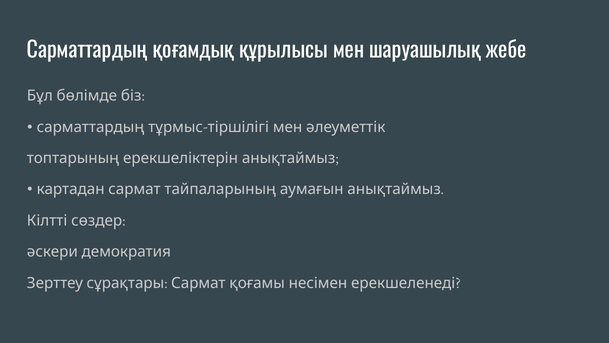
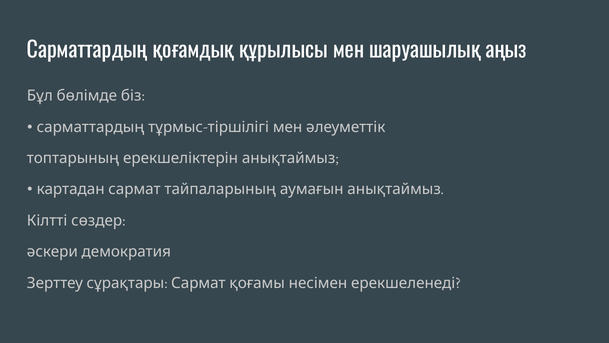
жебе: жебе -> аңыз
